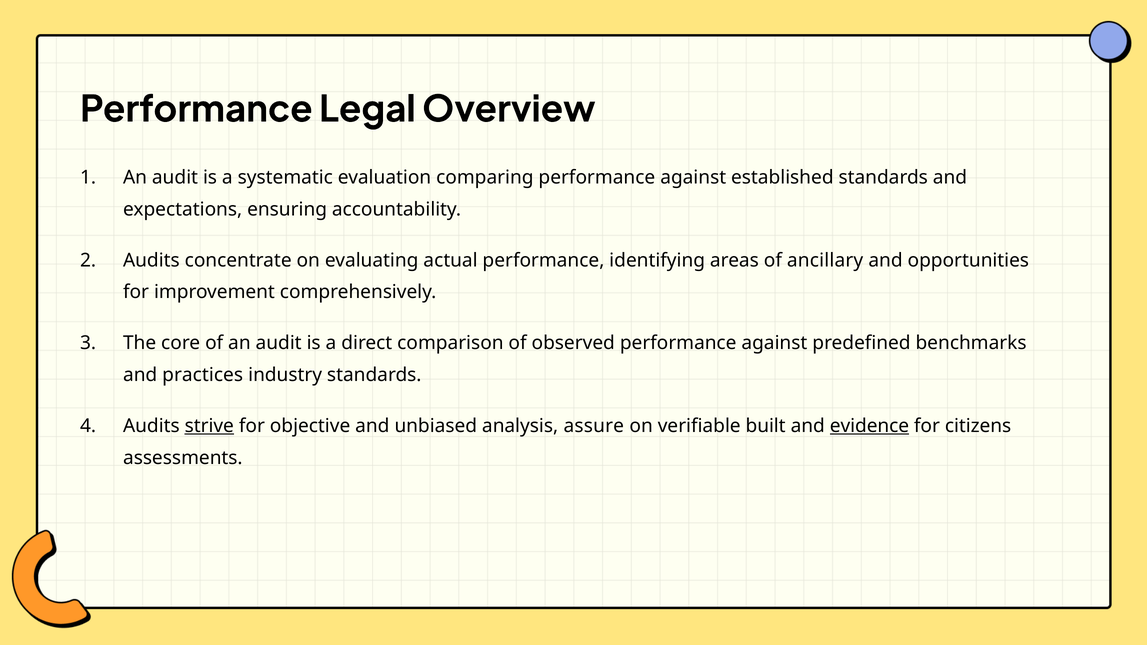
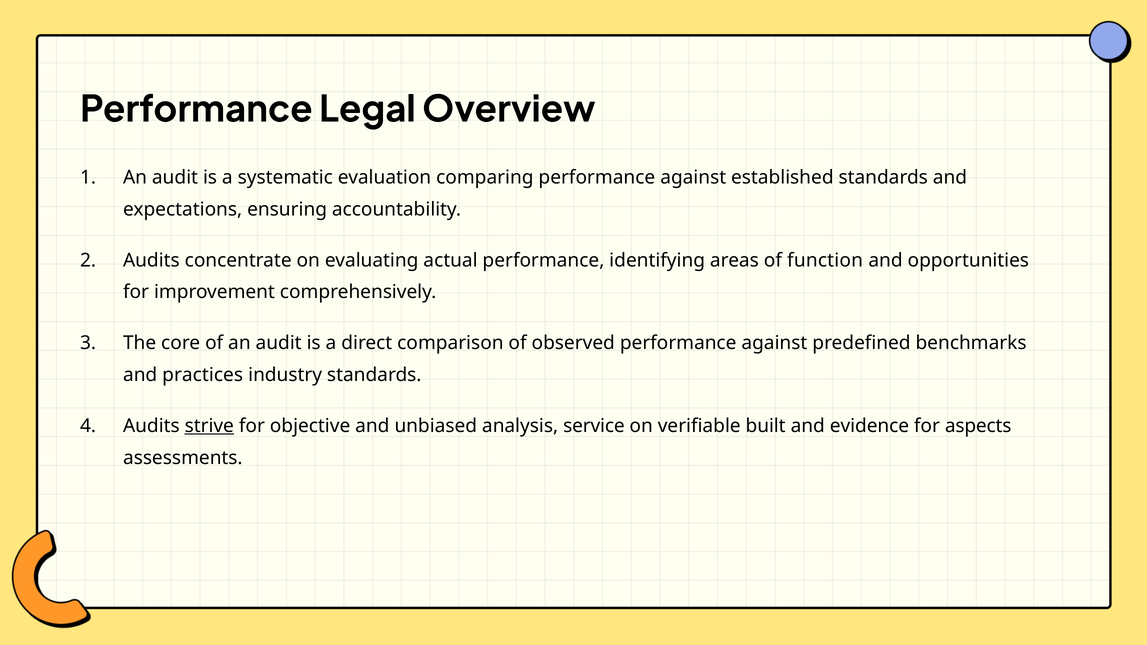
ancillary: ancillary -> function
assure: assure -> service
evidence underline: present -> none
citizens: citizens -> aspects
